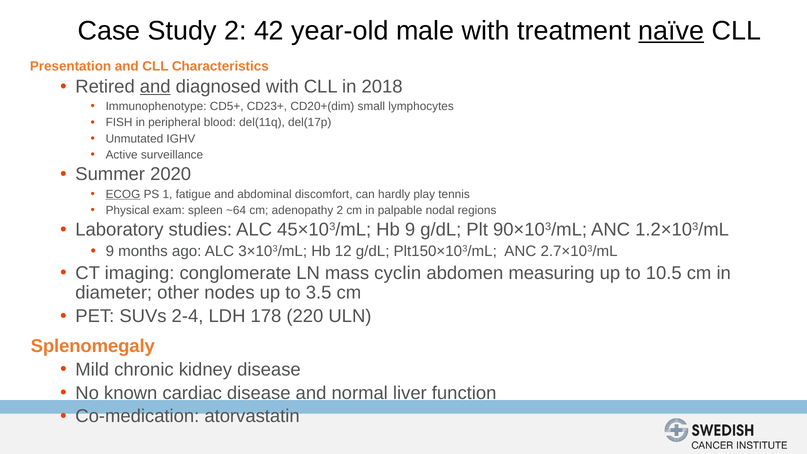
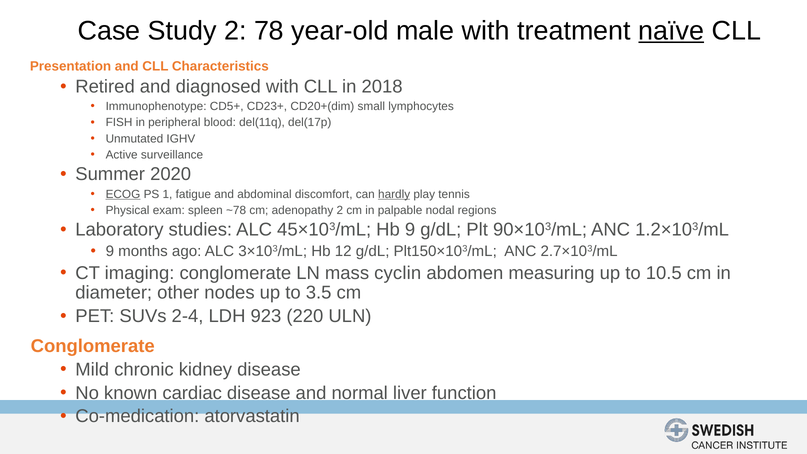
42: 42 -> 78
and at (155, 87) underline: present -> none
hardly underline: none -> present
~64: ~64 -> ~78
178: 178 -> 923
Splenomegaly at (93, 346): Splenomegaly -> Conglomerate
